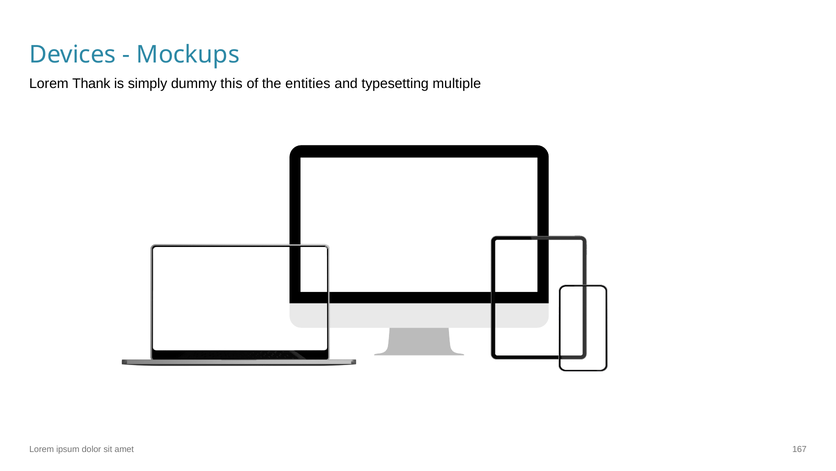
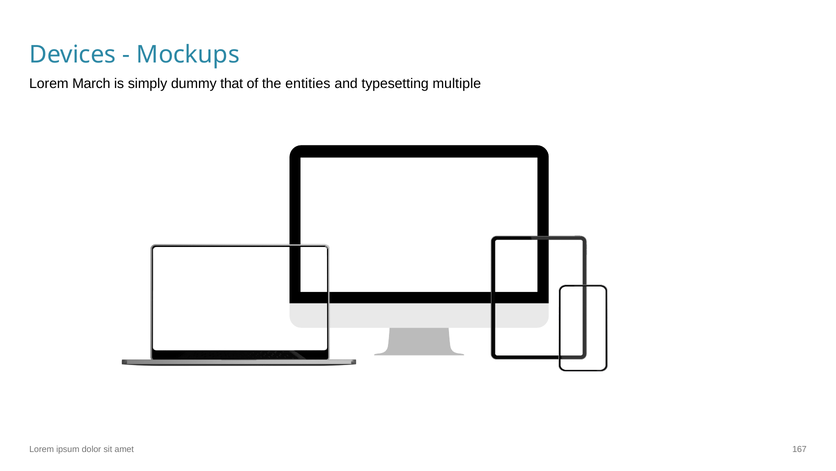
Thank: Thank -> March
this: this -> that
